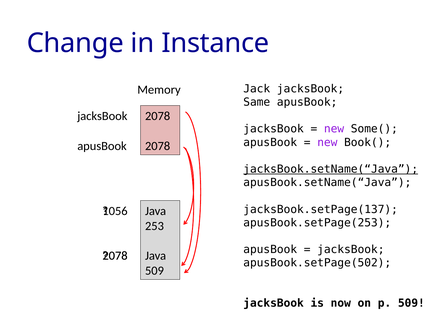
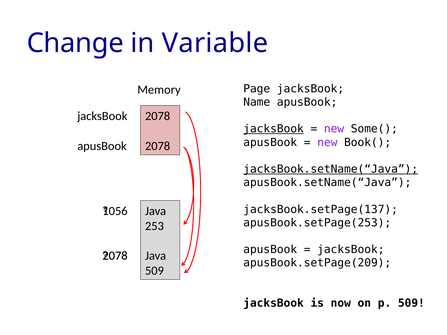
Instance: Instance -> Variable
Jack: Jack -> Page
Same: Same -> Name
jacksBook at (274, 129) underline: none -> present
apusBook.setPage(502: apusBook.setPage(502 -> apusBook.setPage(209
